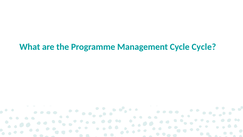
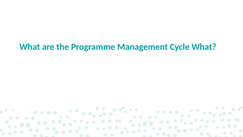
Cycle Cycle: Cycle -> What
